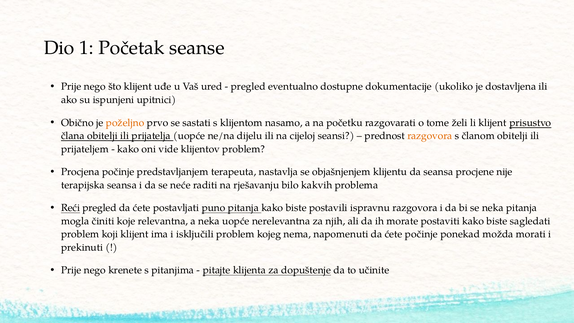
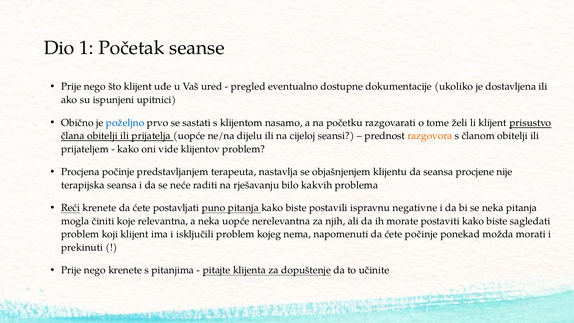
poželjno colour: orange -> blue
Reći pregled: pregled -> krenete
ispravnu razgovora: razgovora -> negativne
